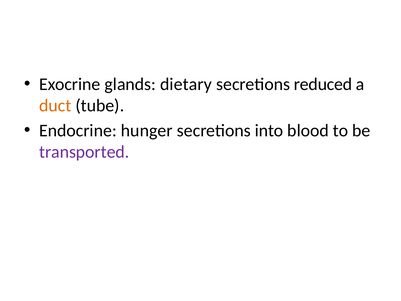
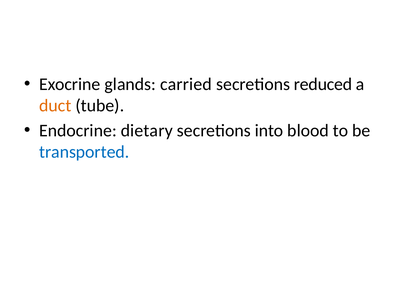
dietary: dietary -> carried
hunger: hunger -> dietary
transported colour: purple -> blue
